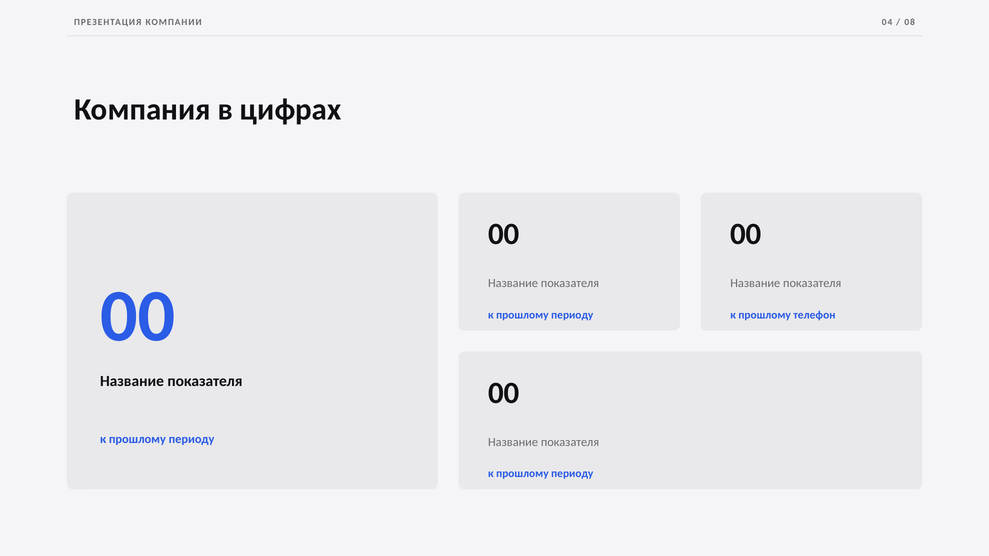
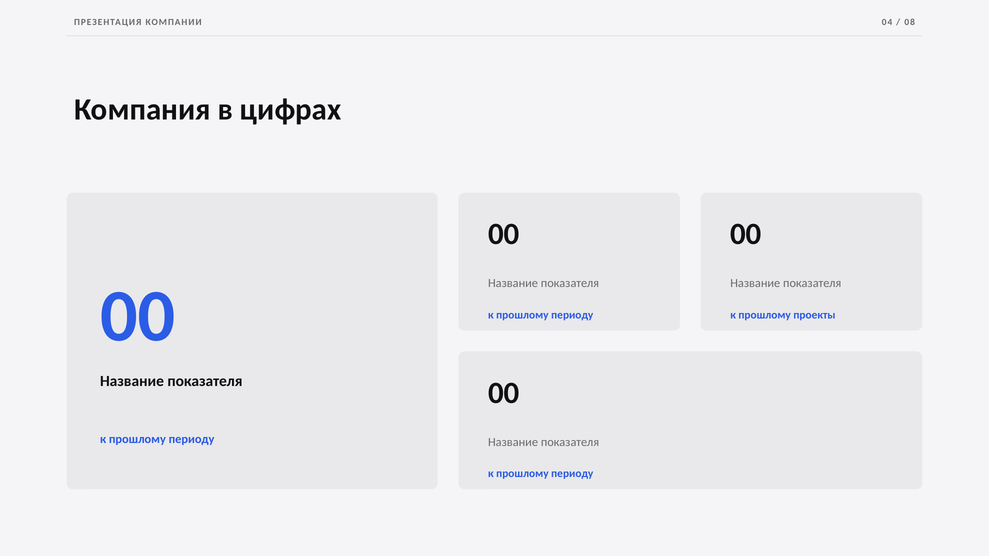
телефон: телефон -> проекты
